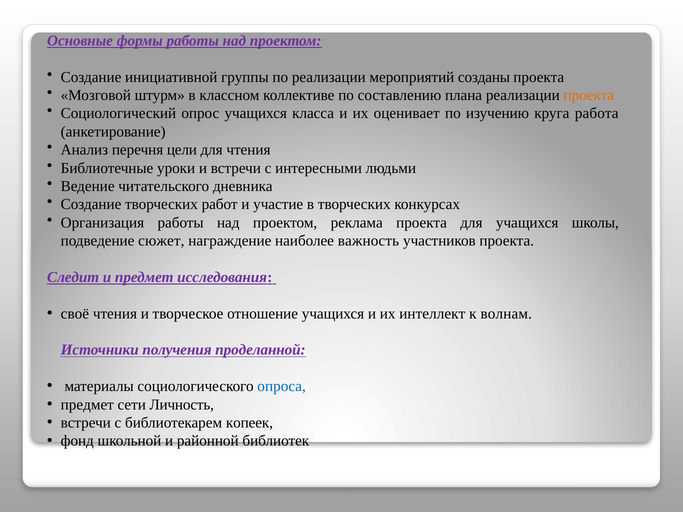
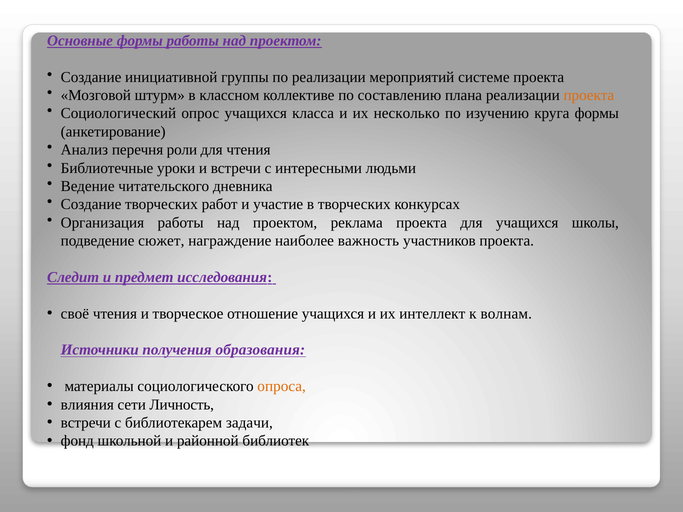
созданы: созданы -> системе
оценивает: оценивает -> несколько
круга работа: работа -> формы
цели: цели -> роли
проделанной: проделанной -> образования
опроса colour: blue -> orange
предмет at (87, 405): предмет -> влияния
копеек: копеек -> задачи
